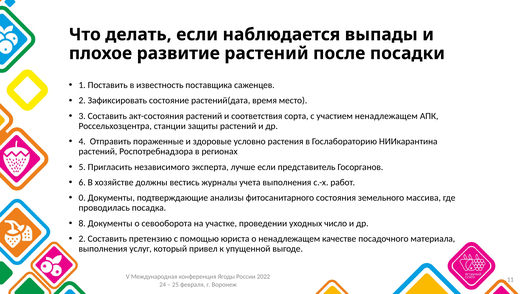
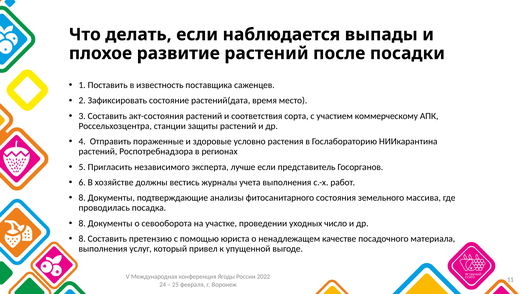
участием ненадлежащем: ненадлежащем -> коммерческому
0 at (82, 198): 0 -> 8
2 at (82, 238): 2 -> 8
